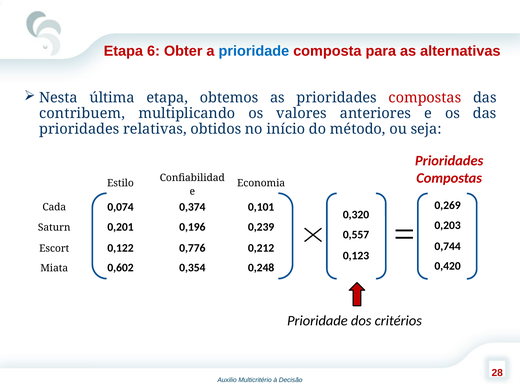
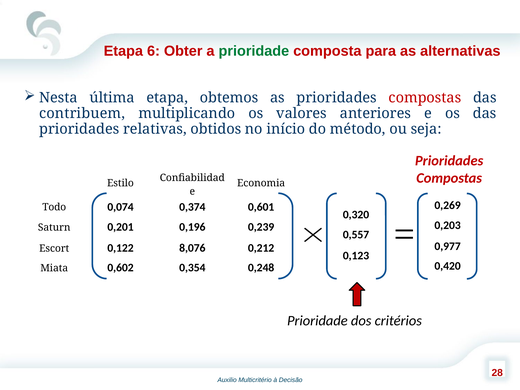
prioridade at (254, 51) colour: blue -> green
Cada: Cada -> Todo
0,101: 0,101 -> 0,601
0,744: 0,744 -> 0,977
0,776: 0,776 -> 8,076
